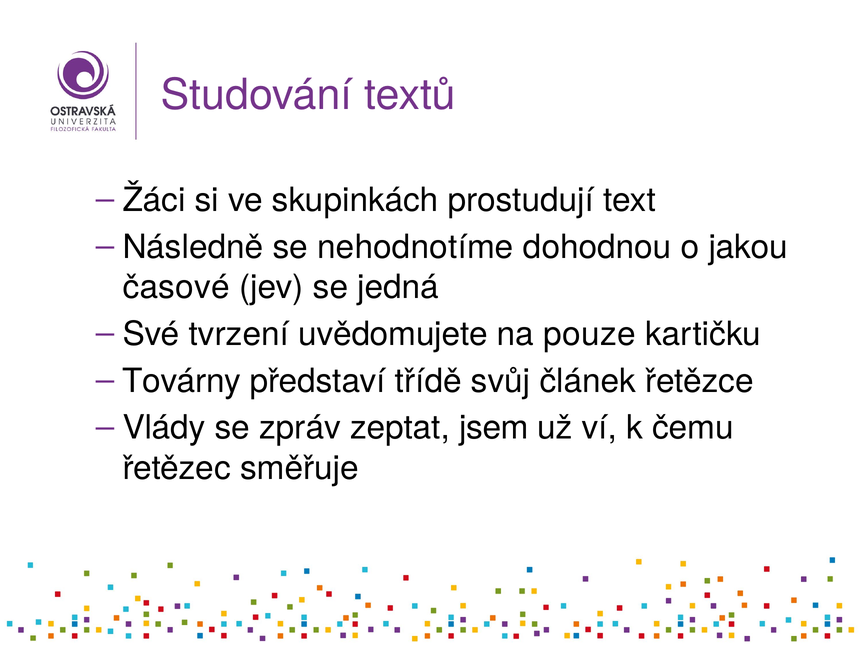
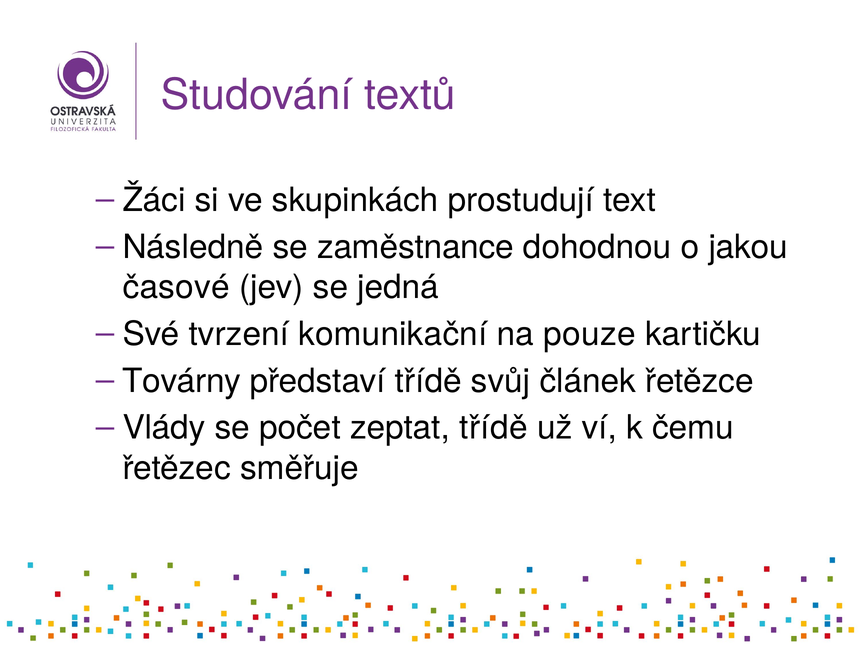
nehodnotíme: nehodnotíme -> zaměstnance
uvědomujete: uvědomujete -> komunikační
zpráv: zpráv -> počet
zeptat jsem: jsem -> třídě
